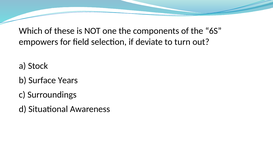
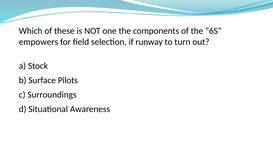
deviate: deviate -> runway
Years: Years -> Pilots
